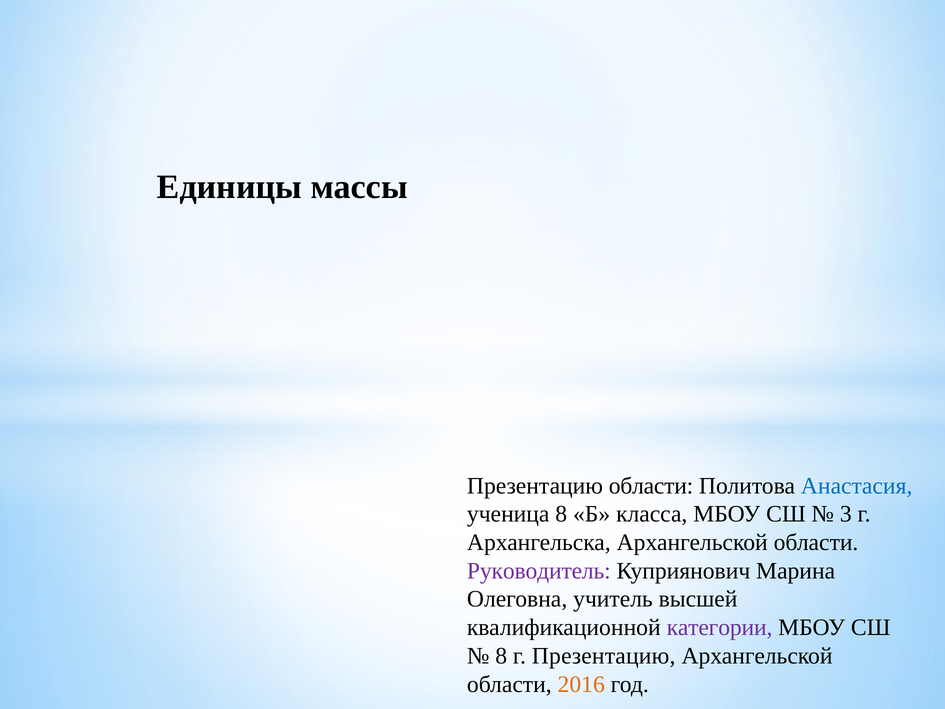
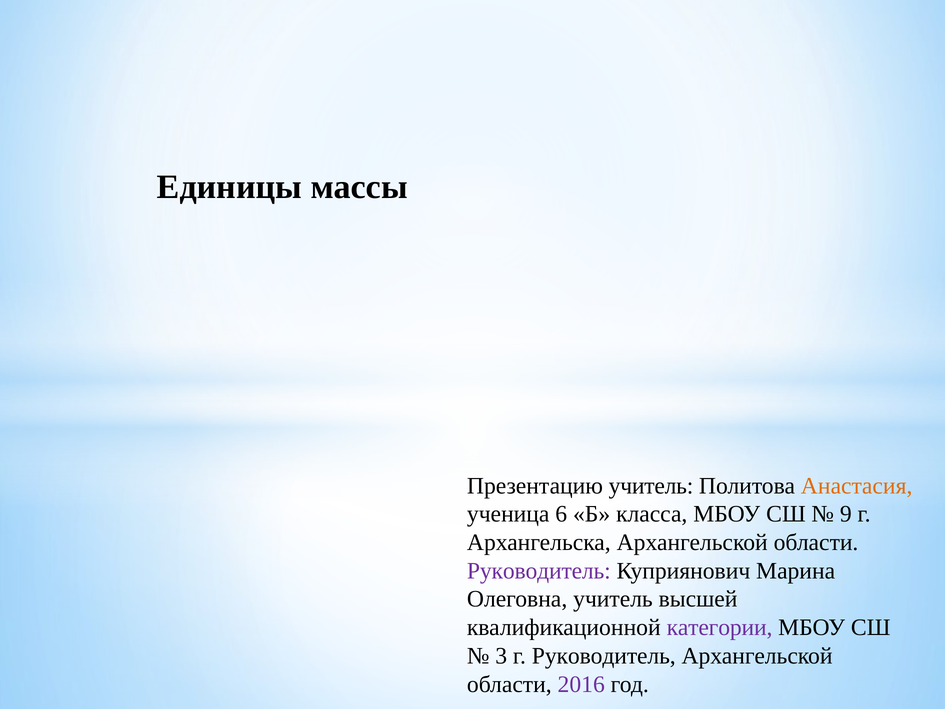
Презентацию области: области -> учитель
Анастасия colour: blue -> orange
ученица 8: 8 -> 6
3: 3 -> 9
8 at (501, 656): 8 -> 3
г Презентацию: Презентацию -> Руководитель
2016 colour: orange -> purple
